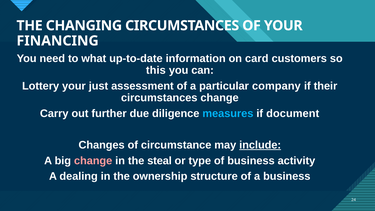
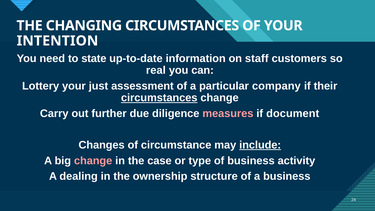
FINANCING: FINANCING -> INTENTION
what: what -> state
card: card -> staff
this: this -> real
circumstances at (159, 98) underline: none -> present
measures colour: light blue -> pink
steal: steal -> case
